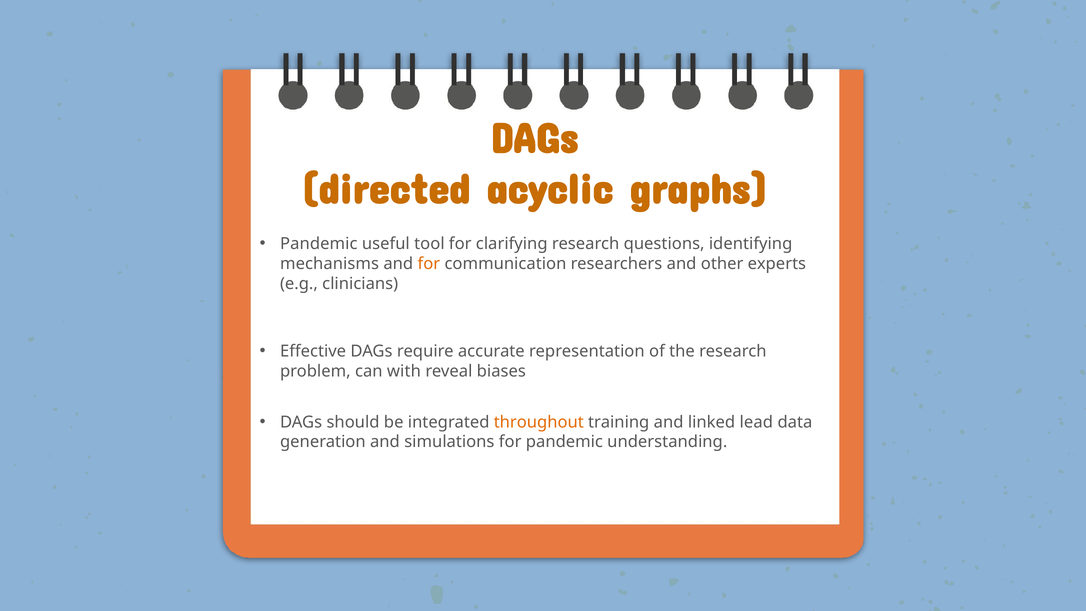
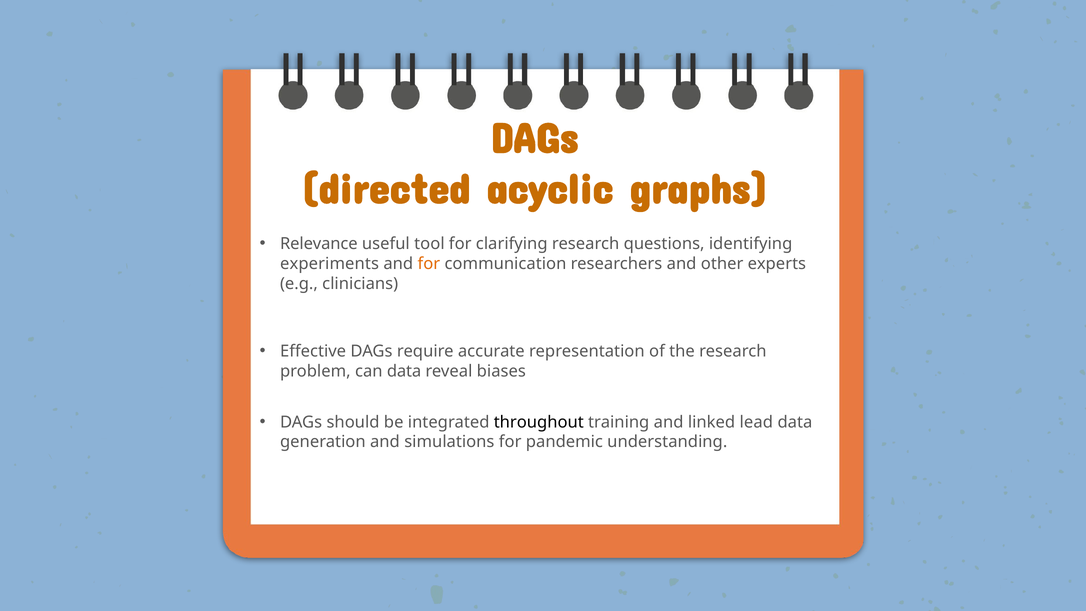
Pandemic at (319, 244): Pandemic -> Relevance
mechanisms at (330, 264): mechanisms -> experiments
can with: with -> data
throughout colour: orange -> black
